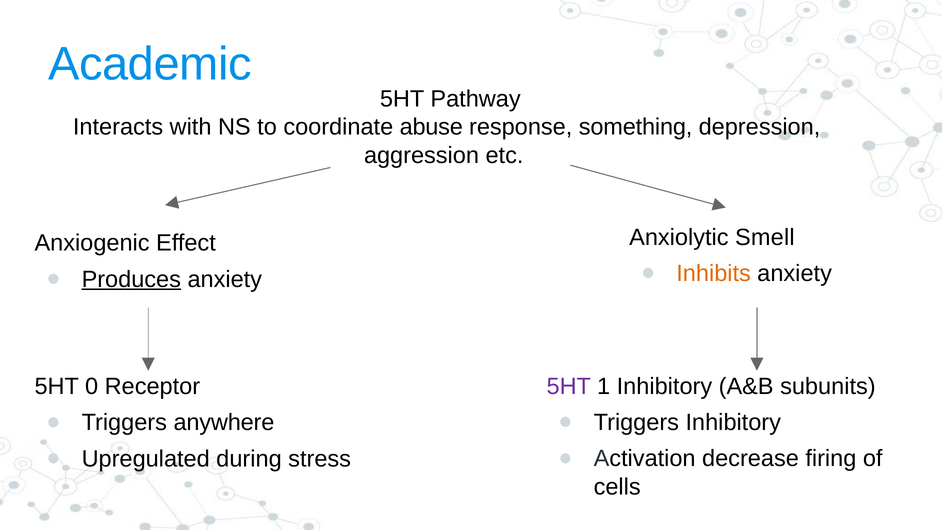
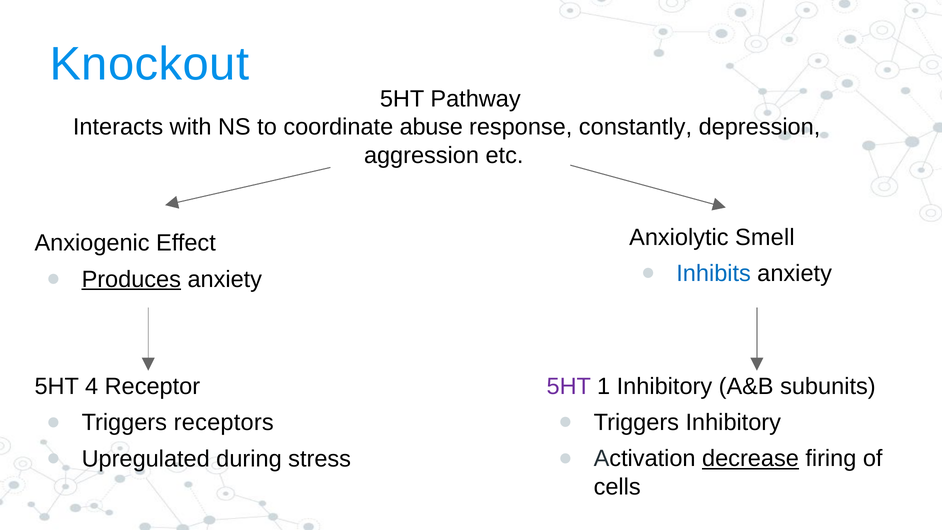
Academic: Academic -> Knockout
something: something -> constantly
Inhibits colour: orange -> blue
0: 0 -> 4
anywhere: anywhere -> receptors
decrease underline: none -> present
